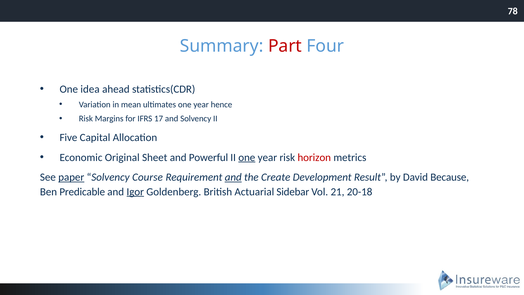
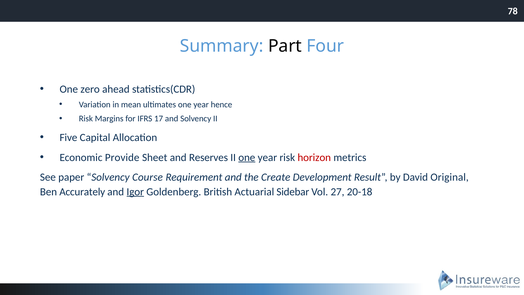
Part colour: red -> black
idea: idea -> zero
Original: Original -> Provide
Powerful: Powerful -> Reserves
paper underline: present -> none
and at (233, 177) underline: present -> none
Because: Because -> Original
Predicable: Predicable -> Accurately
21: 21 -> 27
